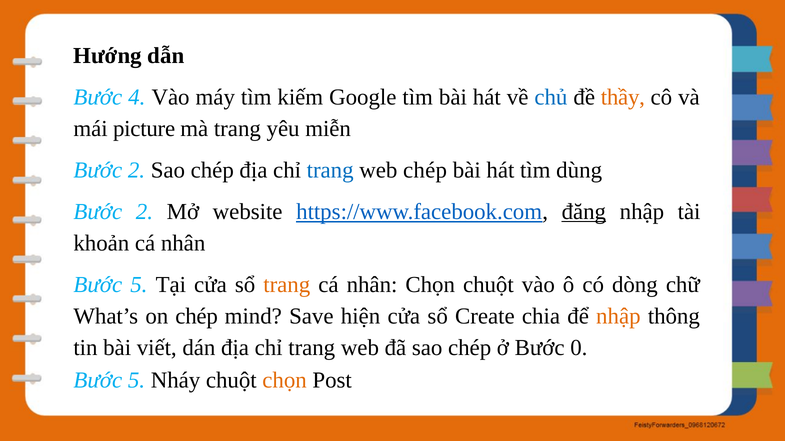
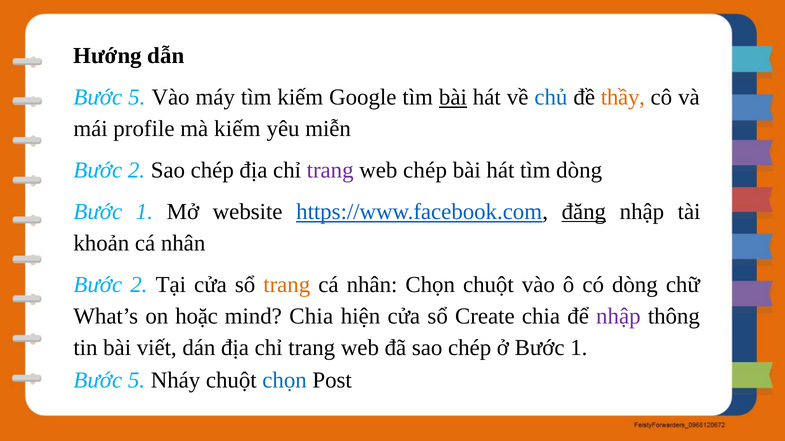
4 at (137, 97): 4 -> 5
bài at (453, 97) underline: none -> present
picture: picture -> profile
mà trang: trang -> kiếm
trang at (330, 170) colour: blue -> purple
tìm dùng: dùng -> dòng
2 at (144, 212): 2 -> 1
5 at (139, 285): 5 -> 2
on chép: chép -> hoặc
mind Save: Save -> Chia
nhập at (618, 316) colour: orange -> purple
ở Bước 0: 0 -> 1
chọn at (285, 380) colour: orange -> blue
